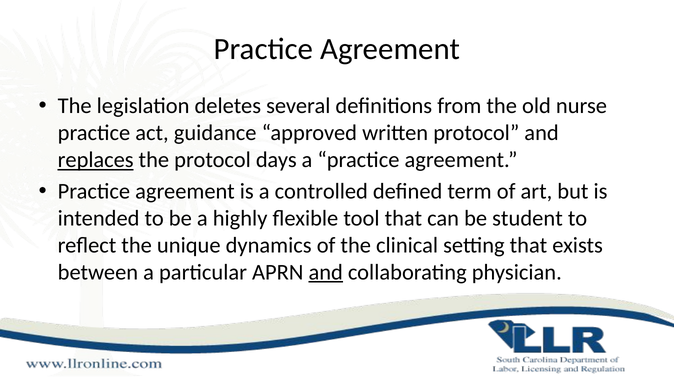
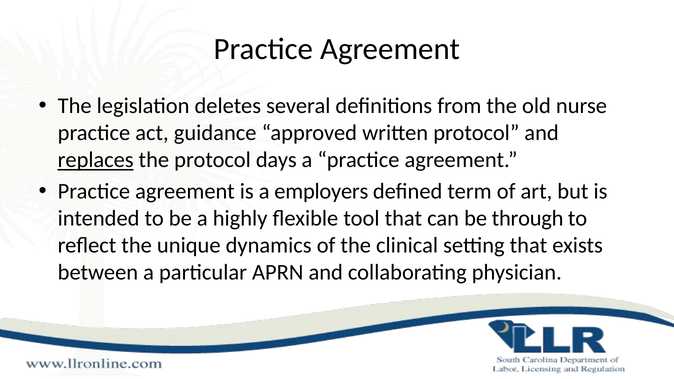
controlled: controlled -> employers
student: student -> through
and at (326, 272) underline: present -> none
